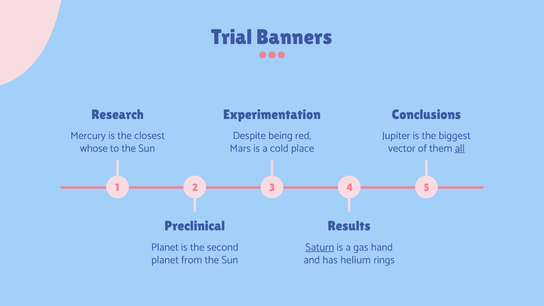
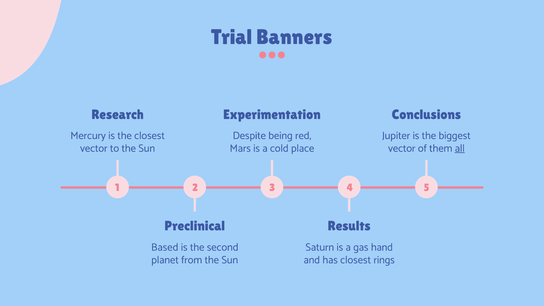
whose at (94, 148): whose -> vector
Planet at (165, 247): Planet -> Based
Saturn underline: present -> none
has helium: helium -> closest
